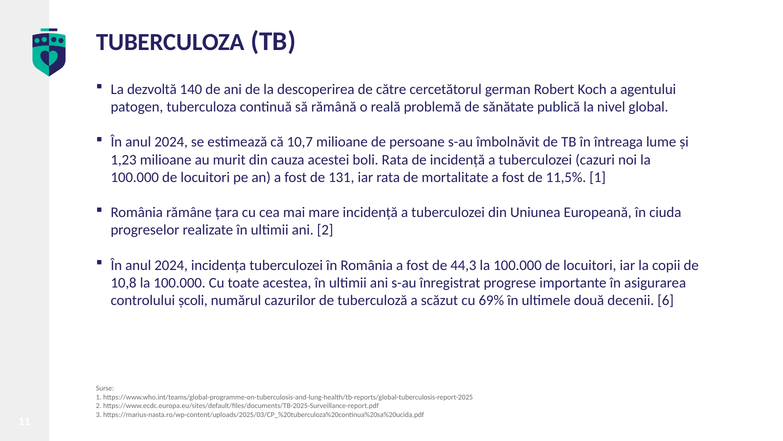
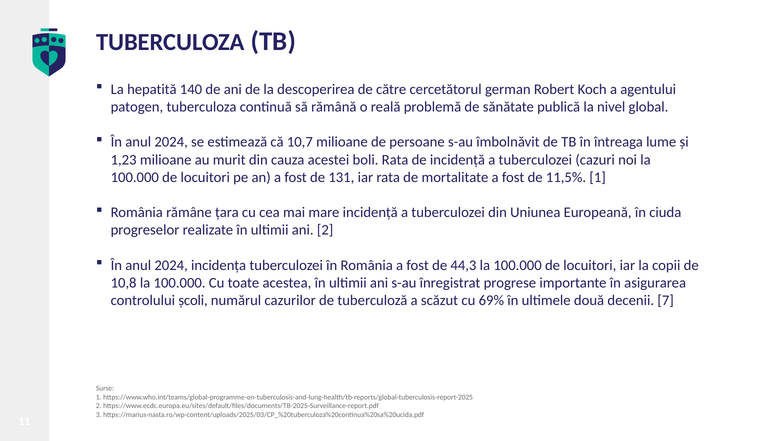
dezvoltă: dezvoltă -> hepatită
6: 6 -> 7
